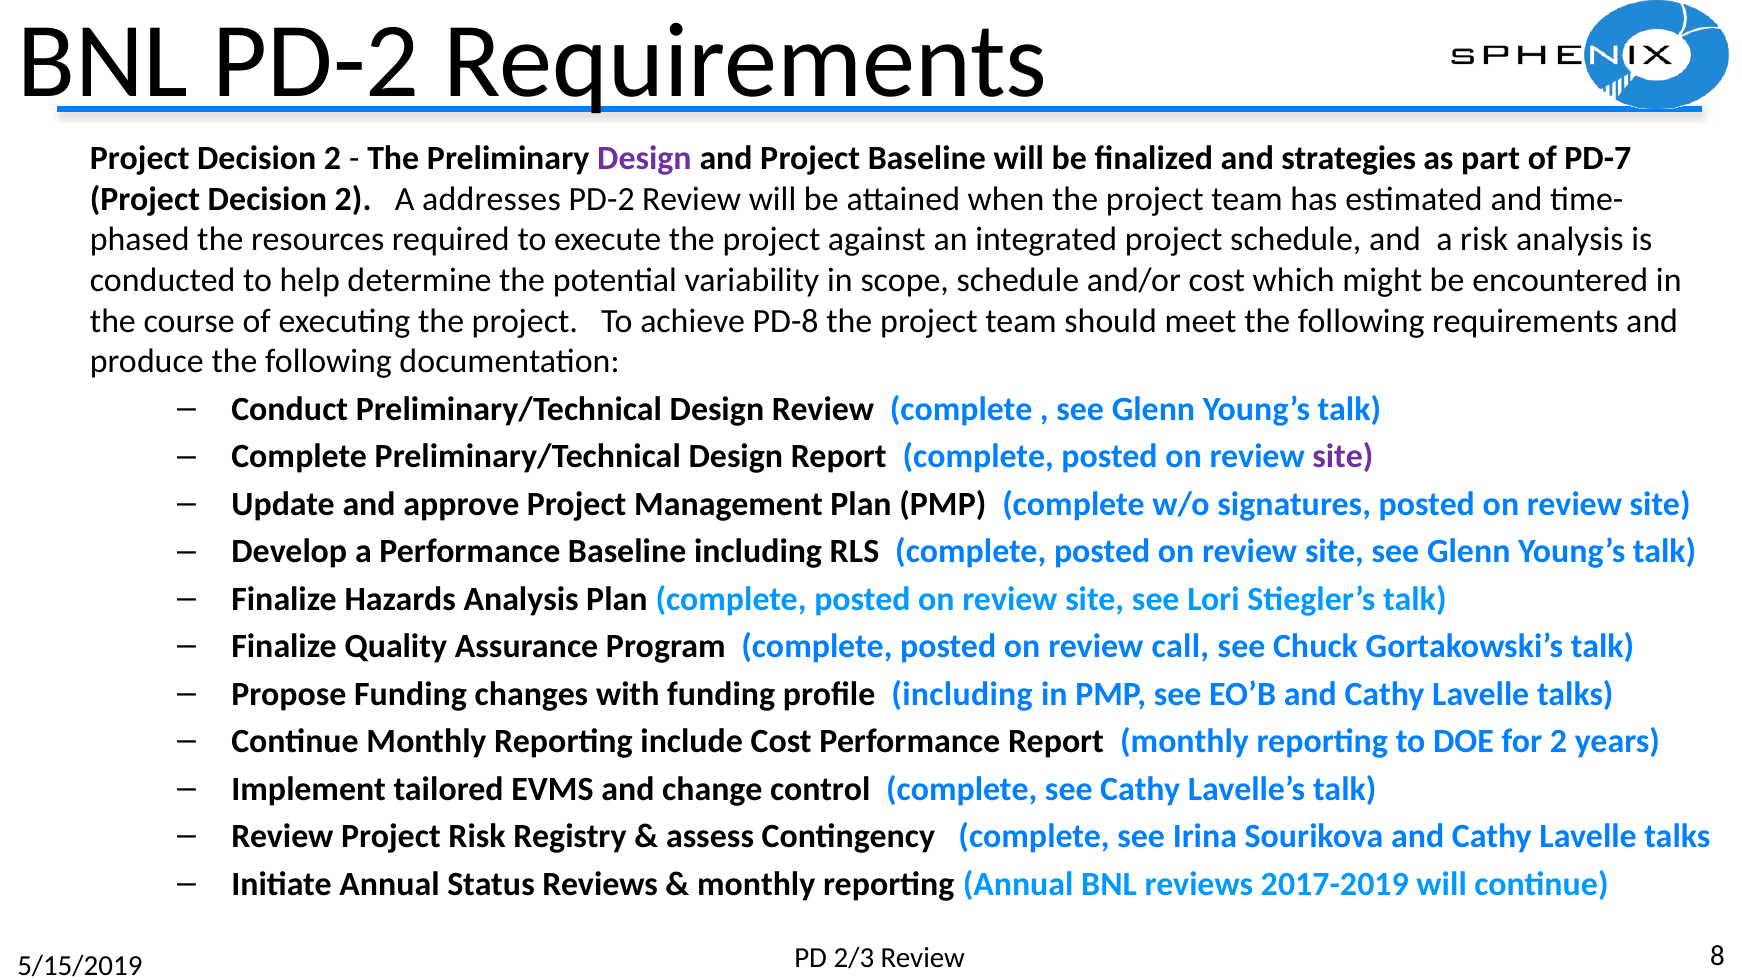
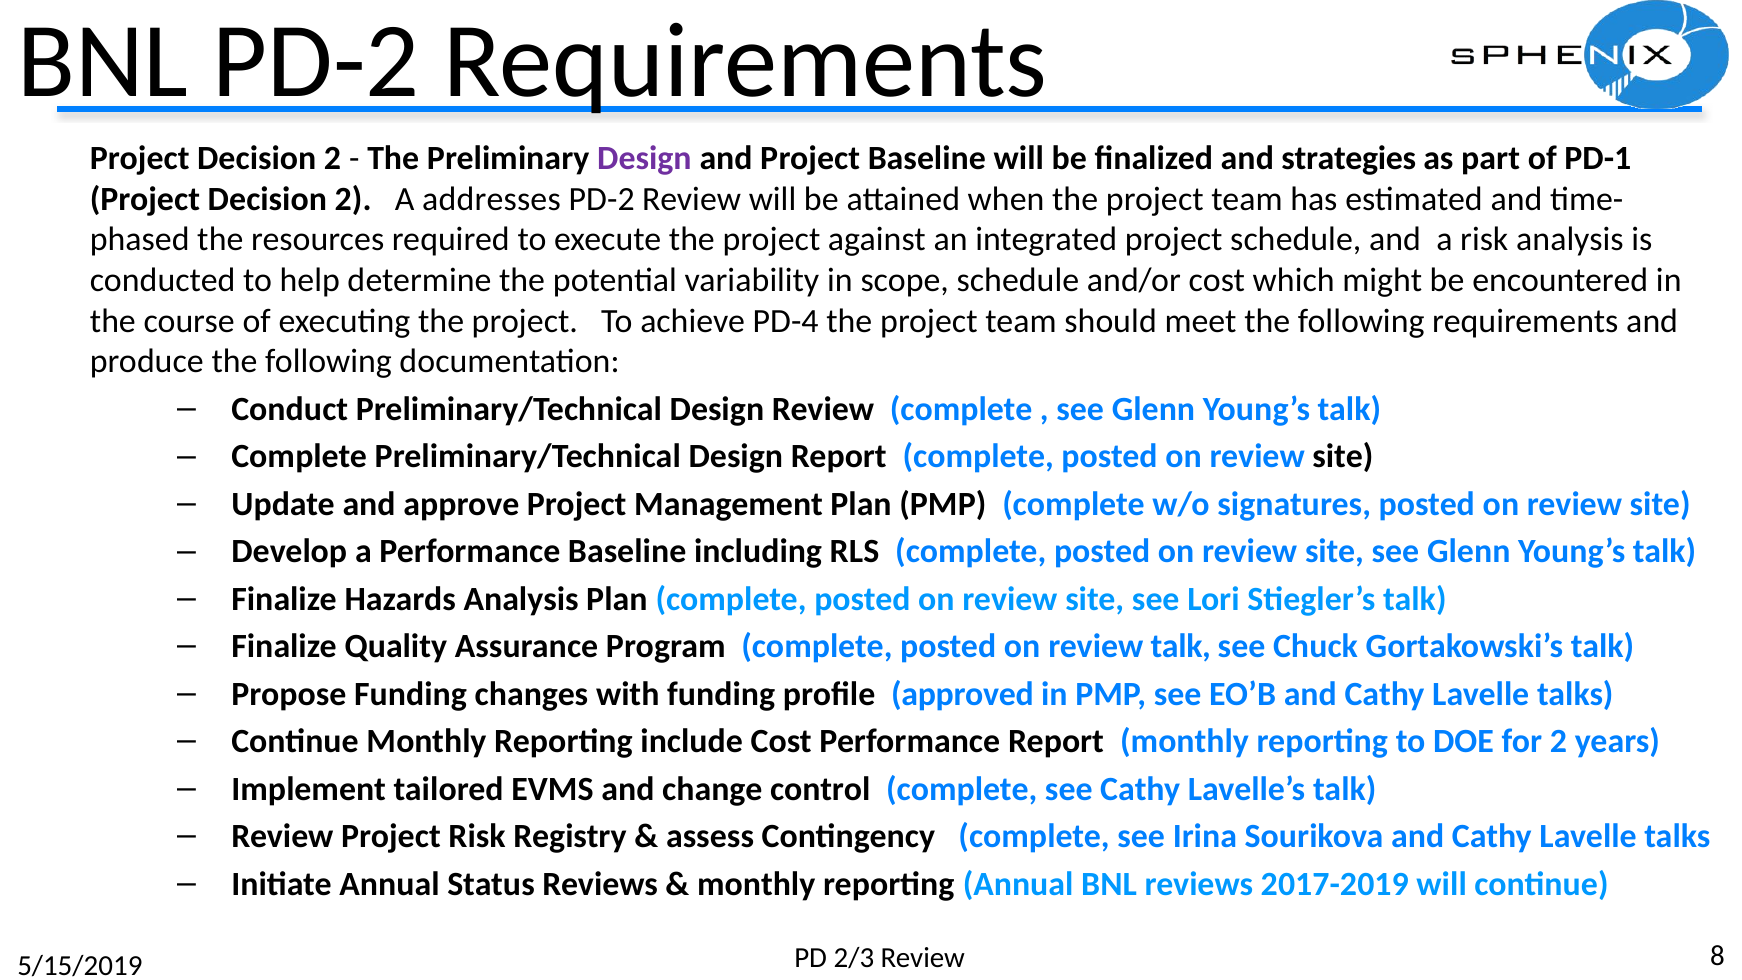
PD-7: PD-7 -> PD-1
PD-8: PD-8 -> PD-4
site at (1343, 457) colour: purple -> black
review call: call -> talk
profile including: including -> approved
